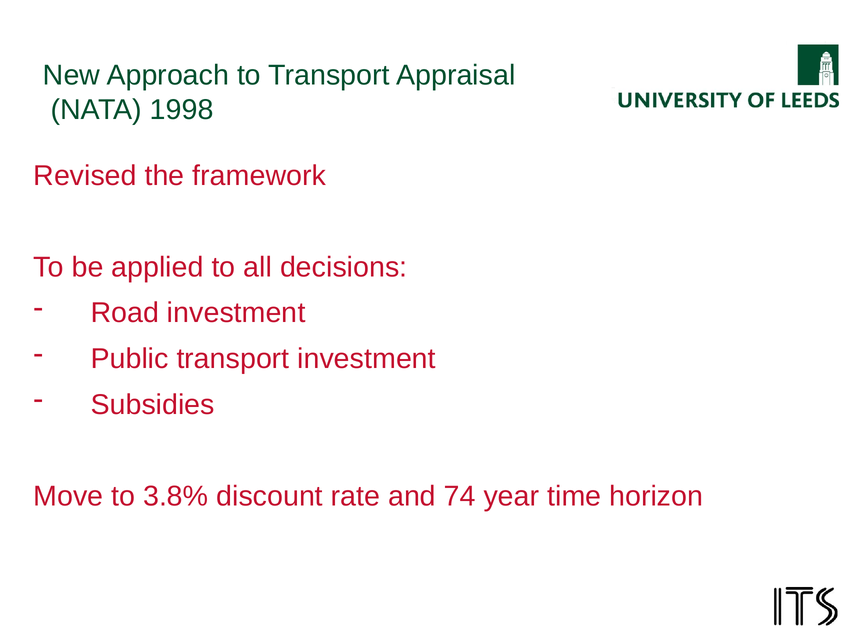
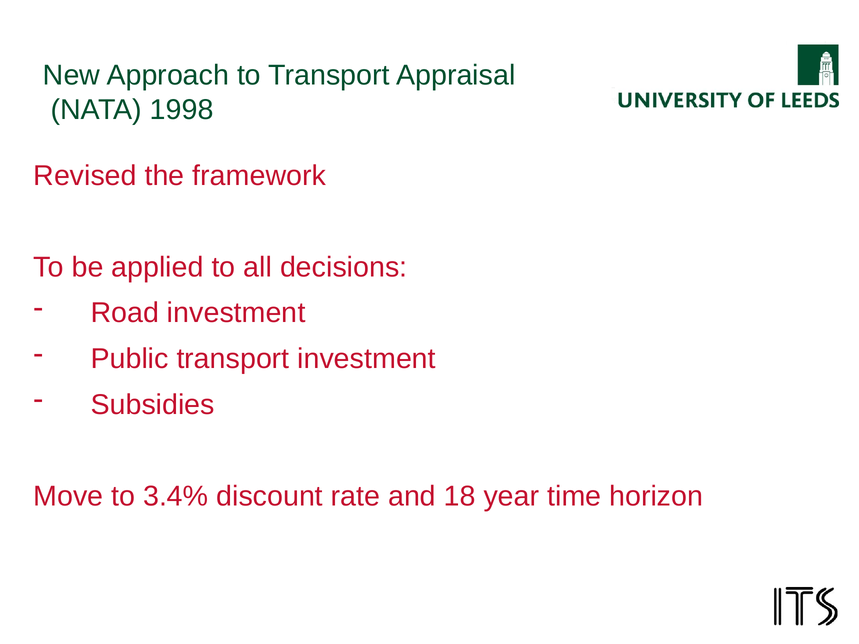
3.8%: 3.8% -> 3.4%
74: 74 -> 18
